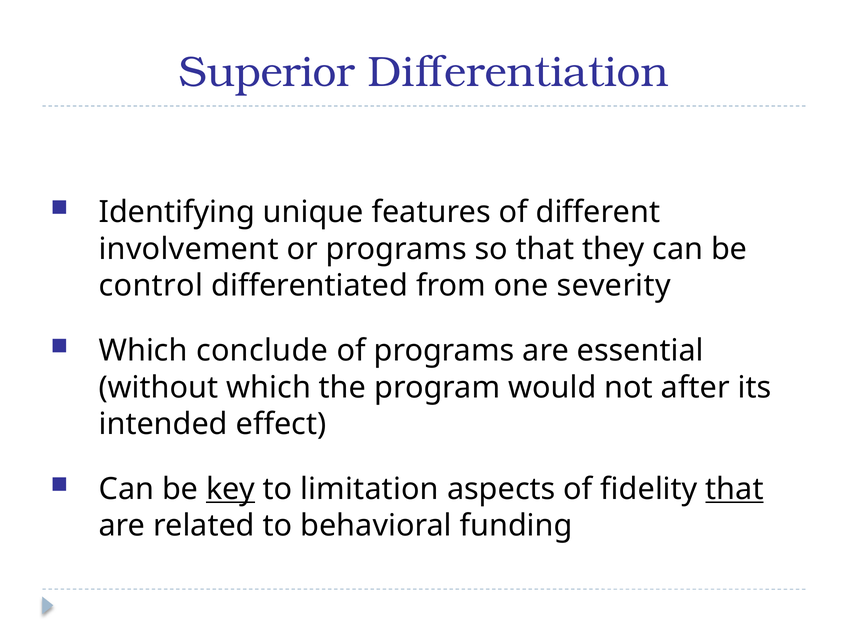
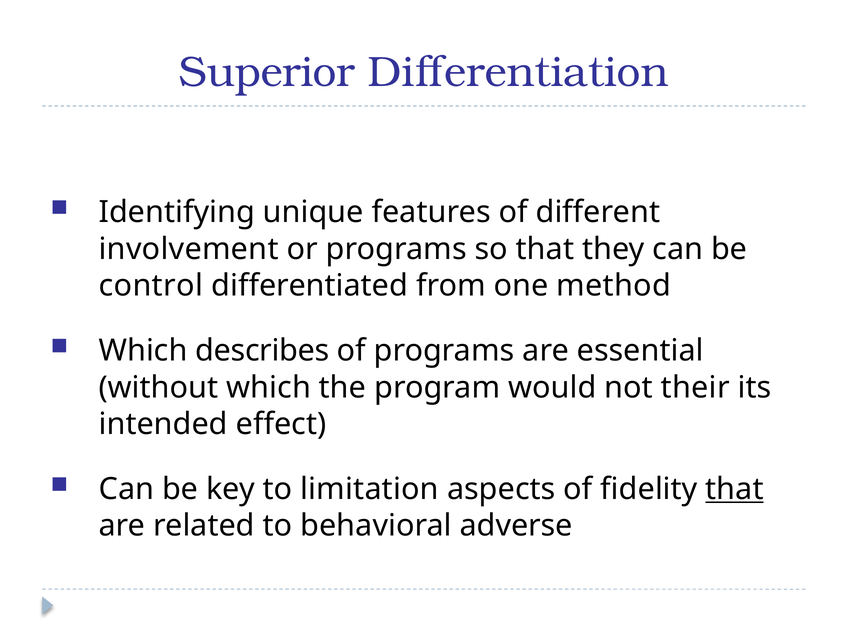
severity: severity -> method
conclude: conclude -> describes
after: after -> their
key underline: present -> none
funding: funding -> adverse
